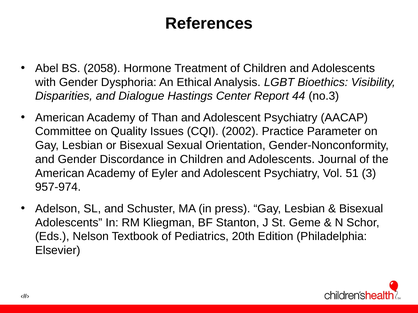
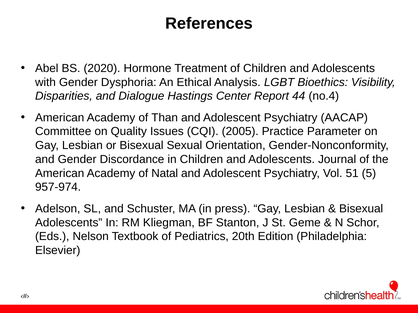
2058: 2058 -> 2020
no.3: no.3 -> no.4
2002: 2002 -> 2005
Eyler: Eyler -> Natal
3: 3 -> 5
